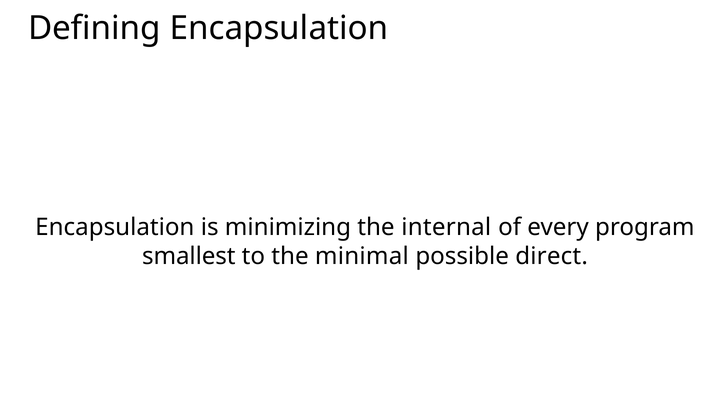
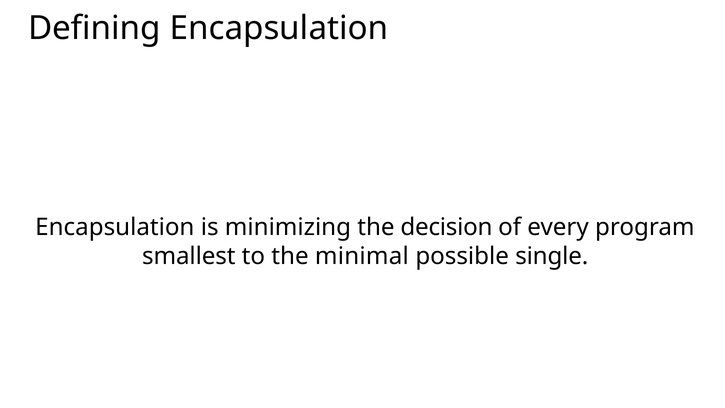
internal: internal -> decision
direct: direct -> single
